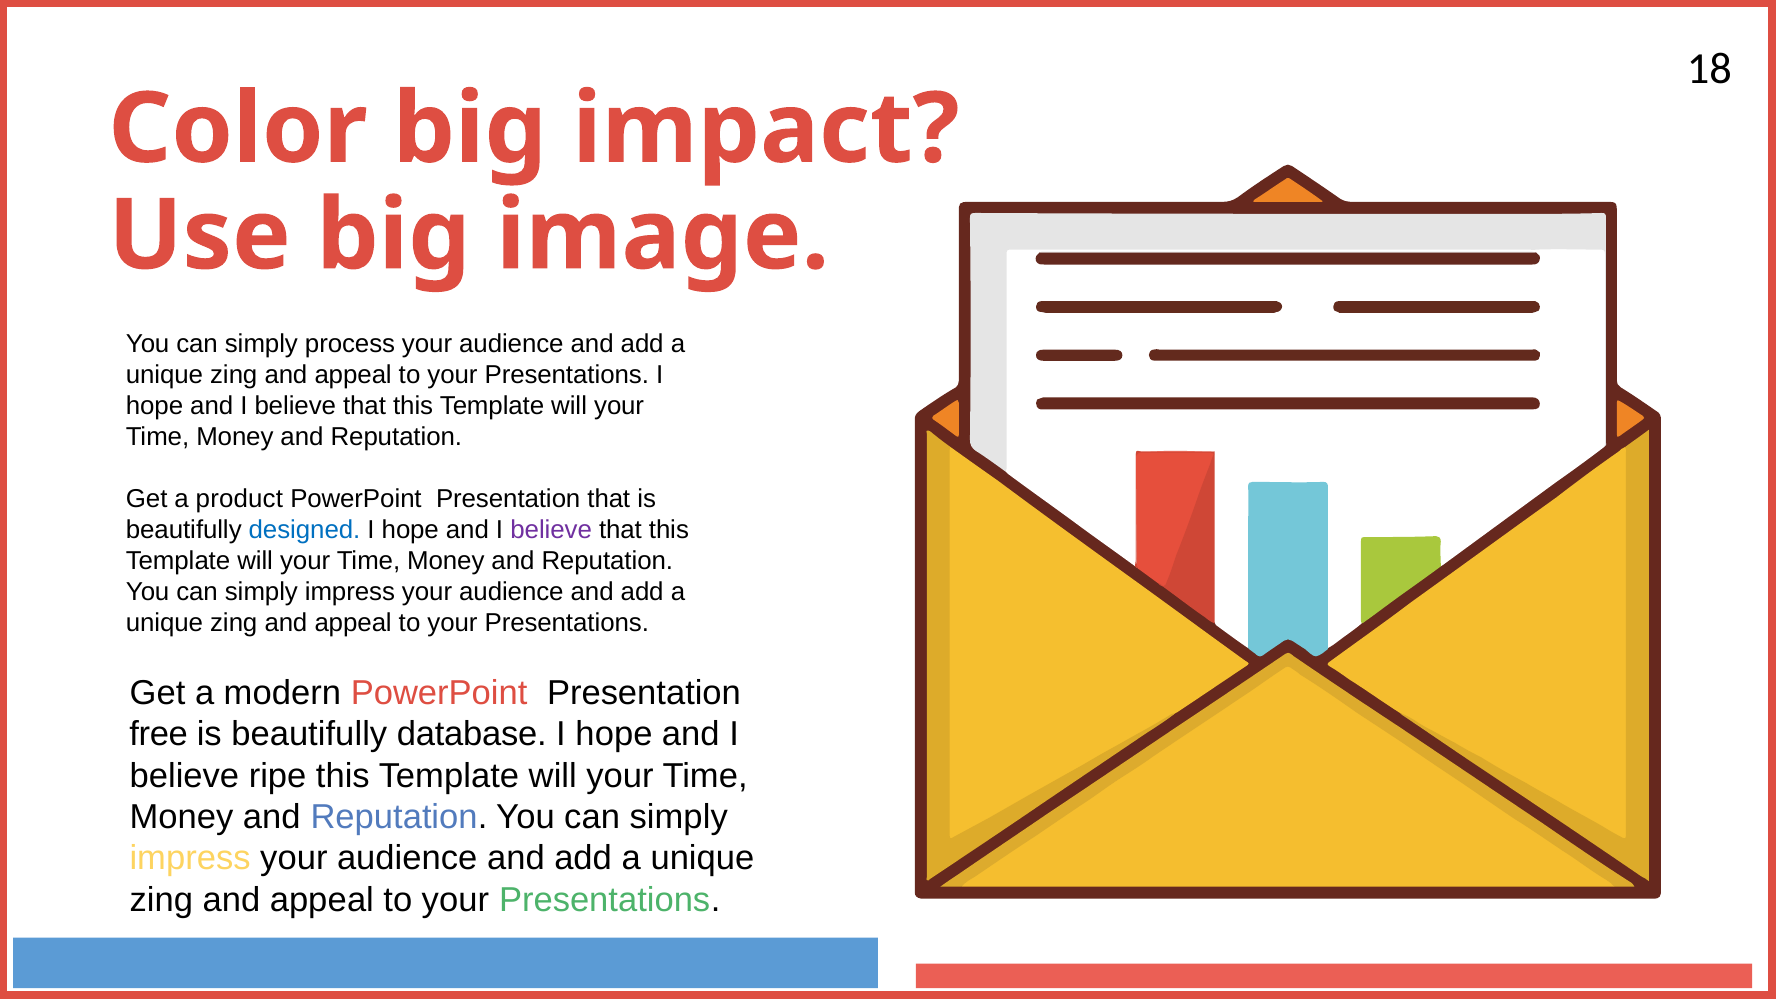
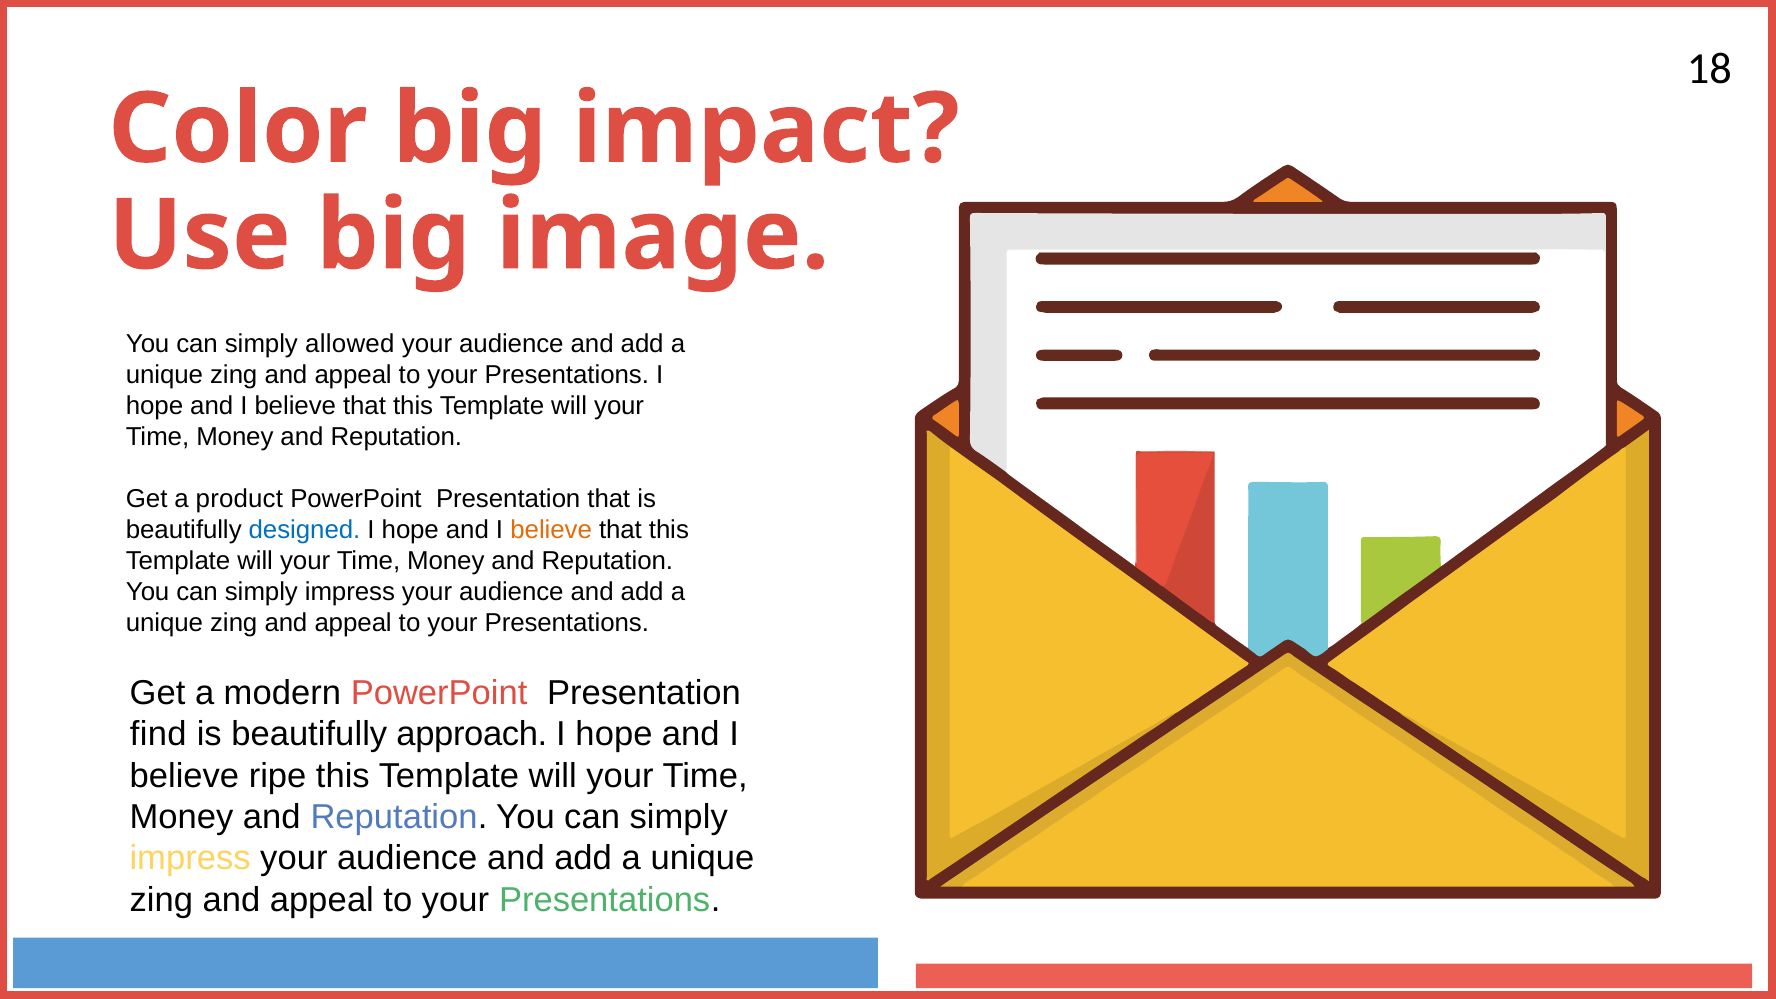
process: process -> allowed
believe at (551, 530) colour: purple -> orange
free: free -> find
database: database -> approach
